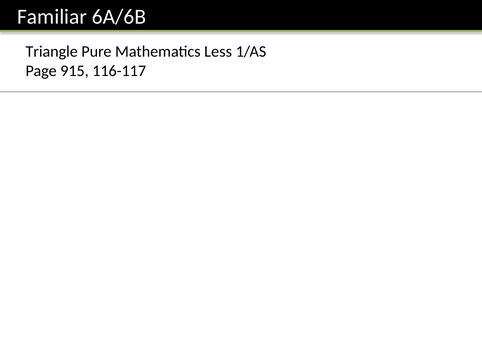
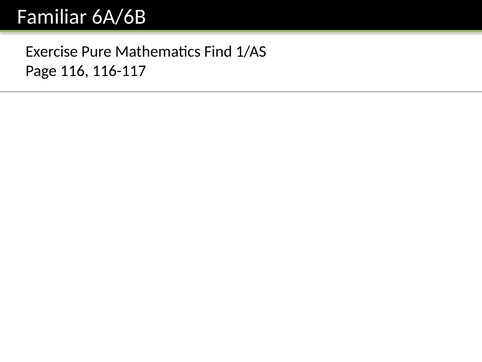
Triangle: Triangle -> Exercise
Less: Less -> Find
915: 915 -> 116
